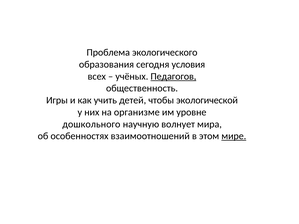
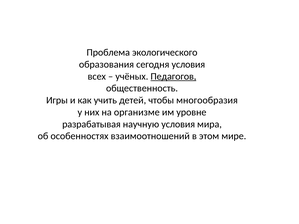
экологической: экологической -> многообразия
дошкольного: дошкольного -> разрабатывая
научную волнует: волнует -> условия
мире underline: present -> none
